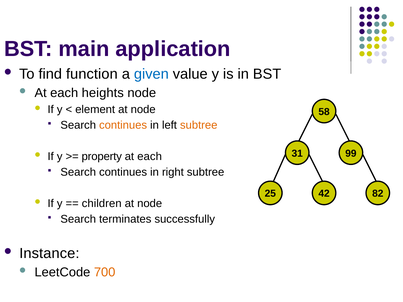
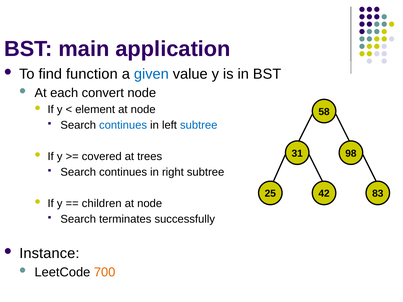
heights: heights -> convert
continues at (123, 125) colour: orange -> blue
subtree at (199, 125) colour: orange -> blue
99: 99 -> 98
property: property -> covered
each at (150, 157): each -> trees
82: 82 -> 83
